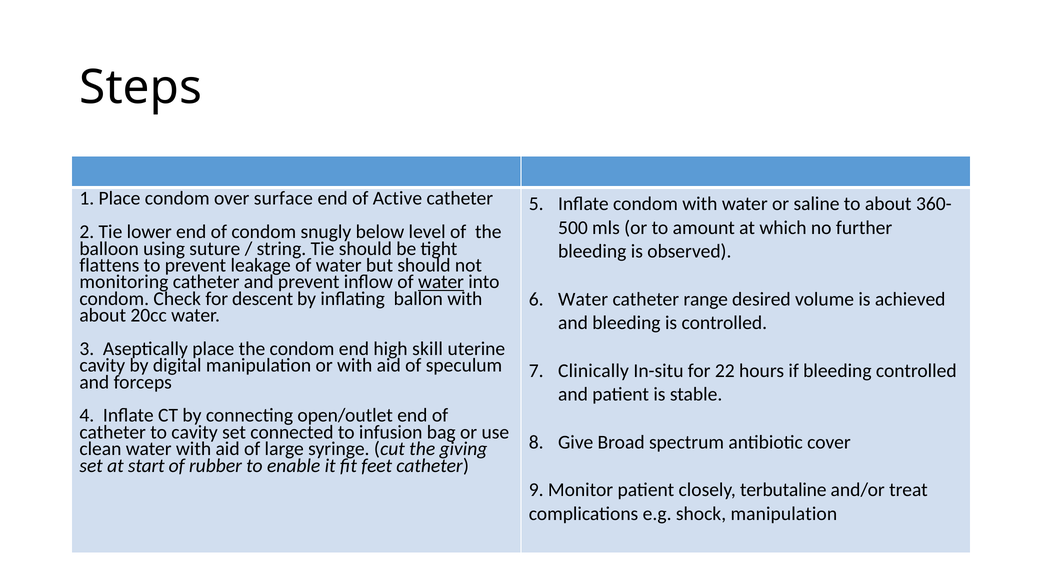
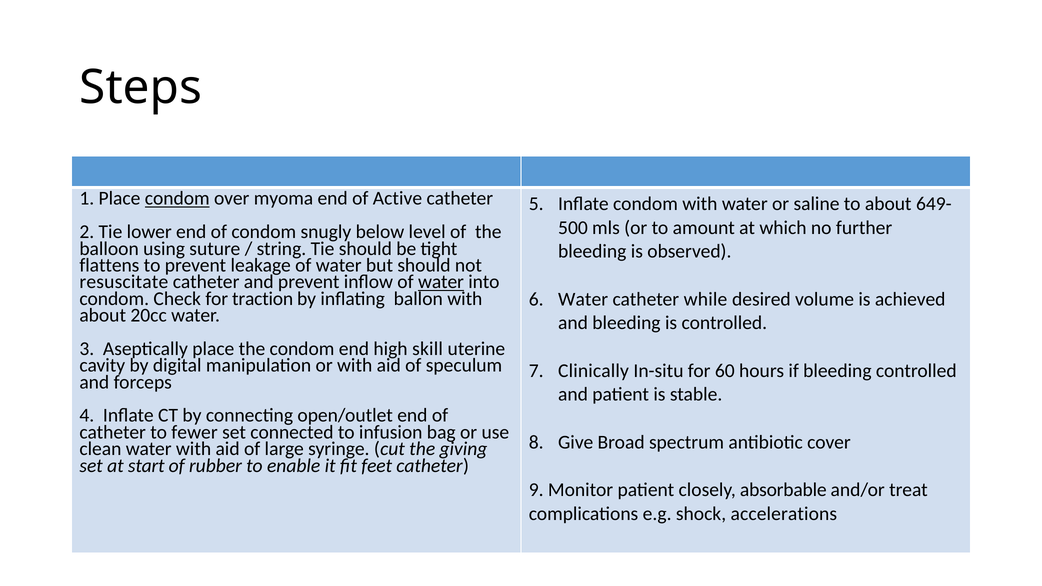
condom at (177, 199) underline: none -> present
surface: surface -> myoma
360-: 360- -> 649-
monitoring: monitoring -> resuscitate
descent: descent -> traction
range: range -> while
22: 22 -> 60
to cavity: cavity -> fewer
terbutaline: terbutaline -> absorbable
shock manipulation: manipulation -> accelerations
